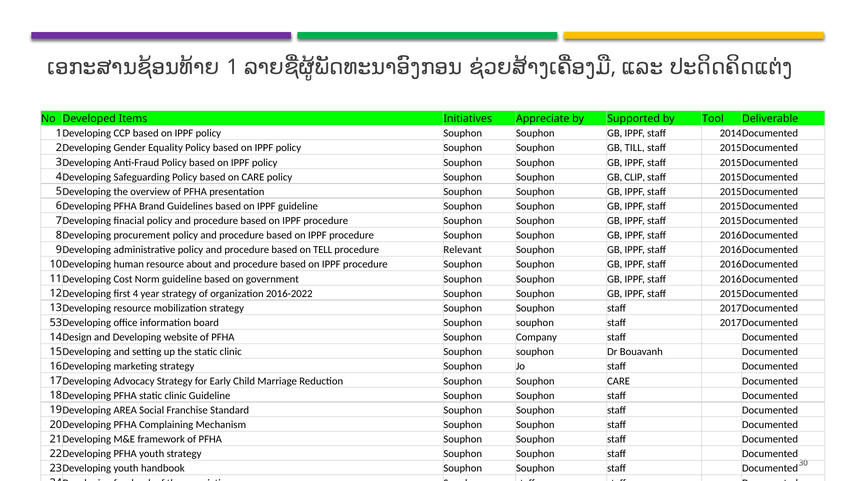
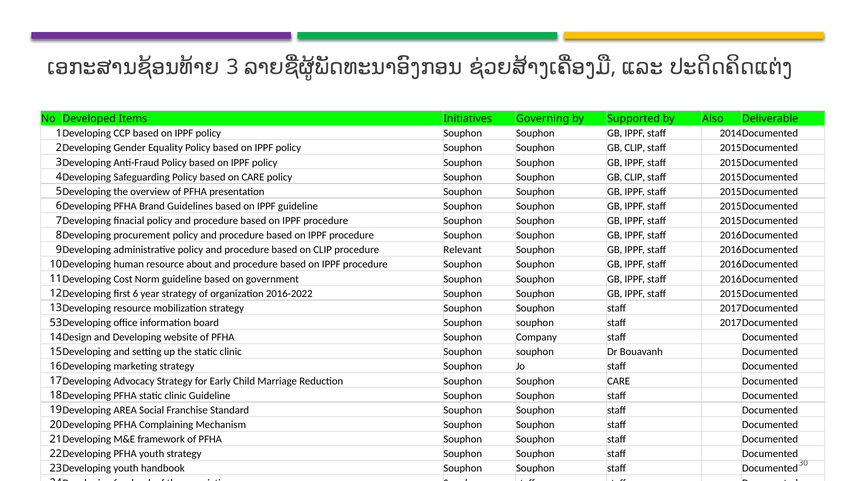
1: 1 -> 3
Appreciate: Appreciate -> Governing
Tool: Tool -> Also
TILL at (635, 148): TILL -> CLIP
on TELL: TELL -> CLIP
4: 4 -> 6
